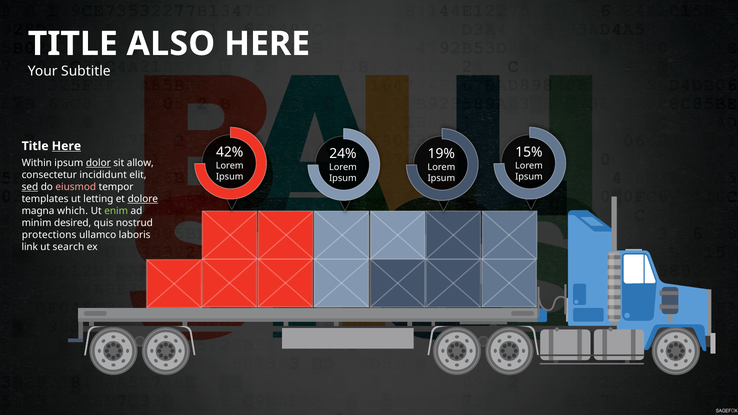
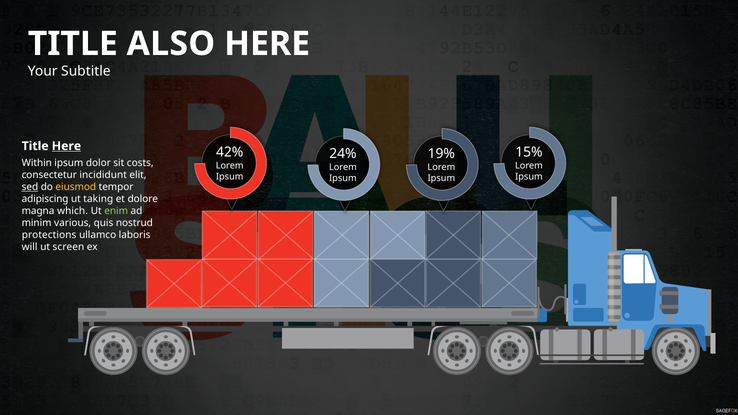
dolor underline: present -> none
allow: allow -> costs
eiusmod colour: pink -> yellow
templates: templates -> adipiscing
letting: letting -> taking
dolore underline: present -> none
desired: desired -> various
link: link -> will
search: search -> screen
